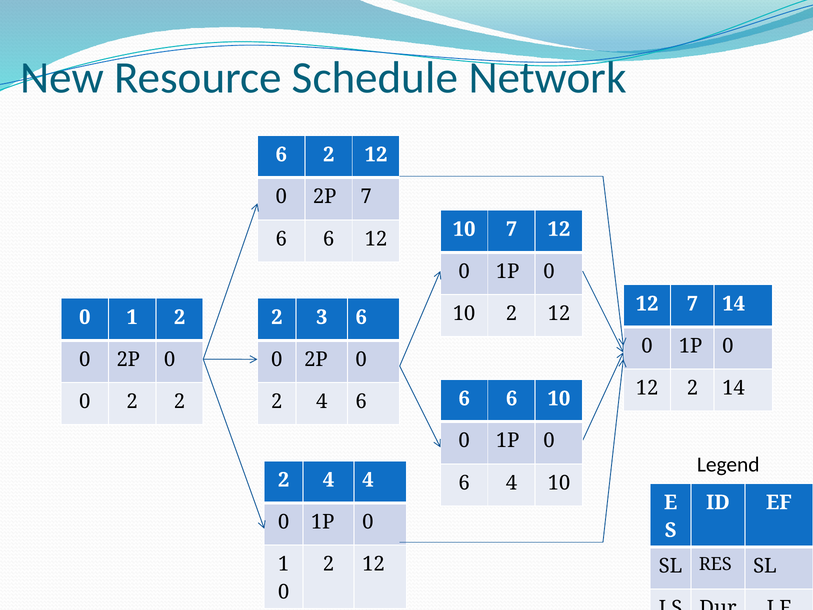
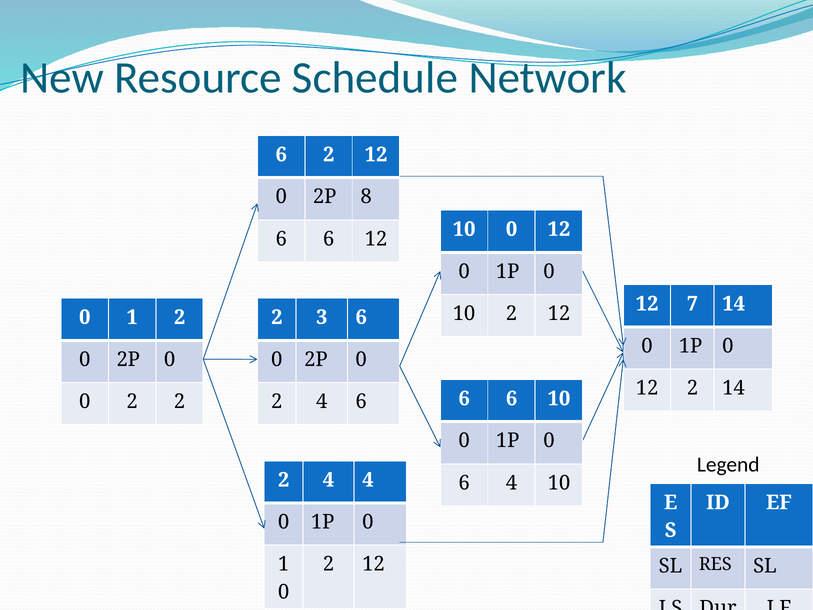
2P 7: 7 -> 8
7 at (512, 229): 7 -> 0
